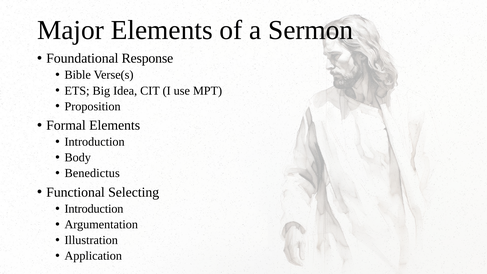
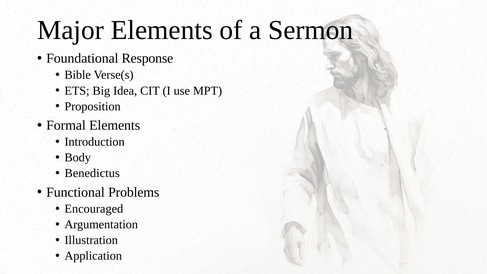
Selecting: Selecting -> Problems
Introduction at (94, 209): Introduction -> Encouraged
